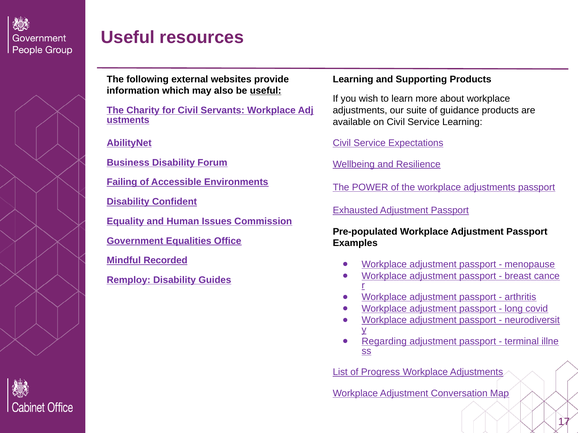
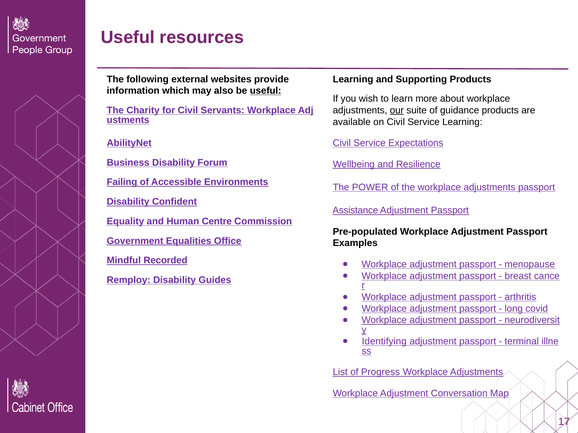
our underline: none -> present
Exhausted: Exhausted -> Assistance
Issues: Issues -> Centre
Regarding: Regarding -> Identifying
